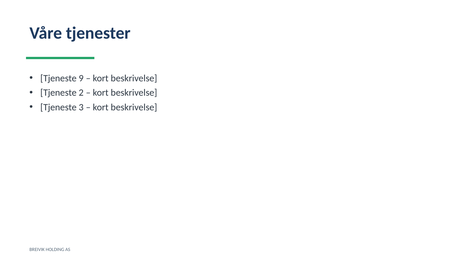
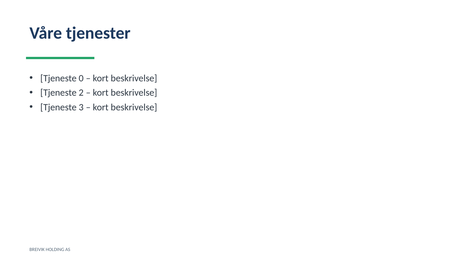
9: 9 -> 0
